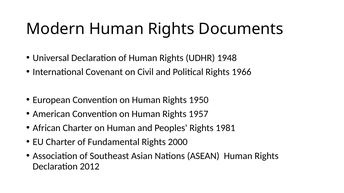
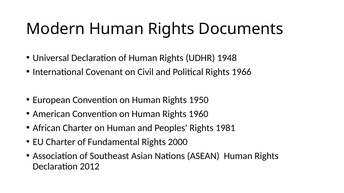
1957: 1957 -> 1960
